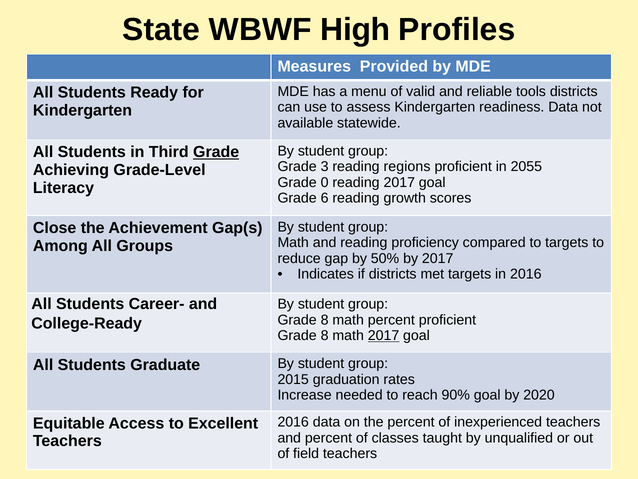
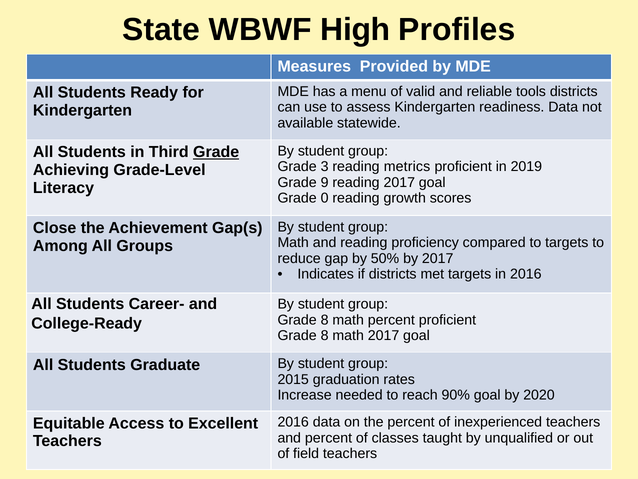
regions: regions -> metrics
2055: 2055 -> 2019
0: 0 -> 9
6: 6 -> 0
2017 at (384, 335) underline: present -> none
